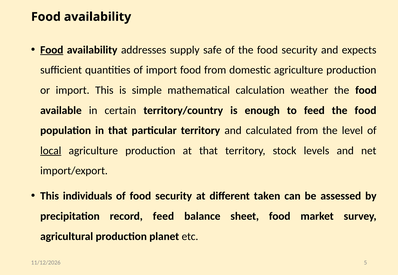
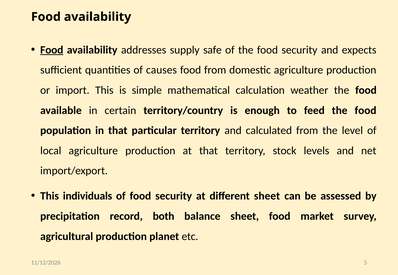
of import: import -> causes
local underline: present -> none
different taken: taken -> sheet
record feed: feed -> both
